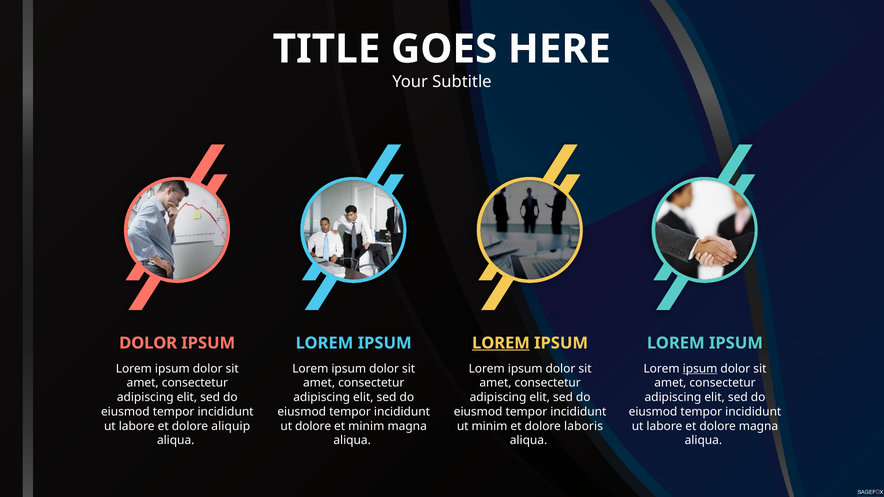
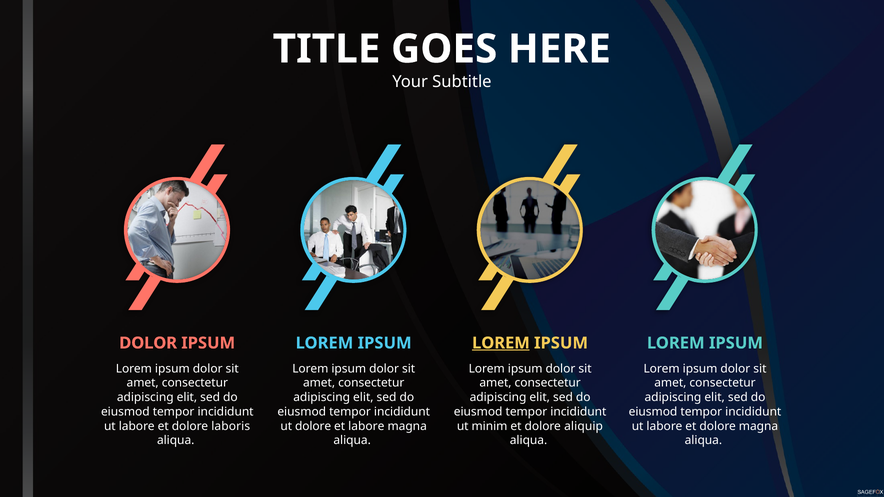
ipsum at (700, 369) underline: present -> none
aliquip: aliquip -> laboris
et minim: minim -> labore
laboris: laboris -> aliquip
